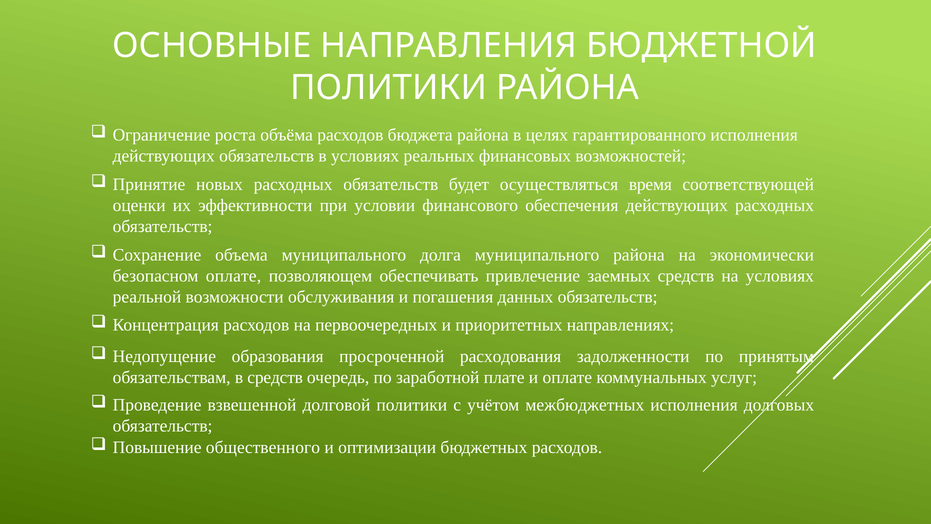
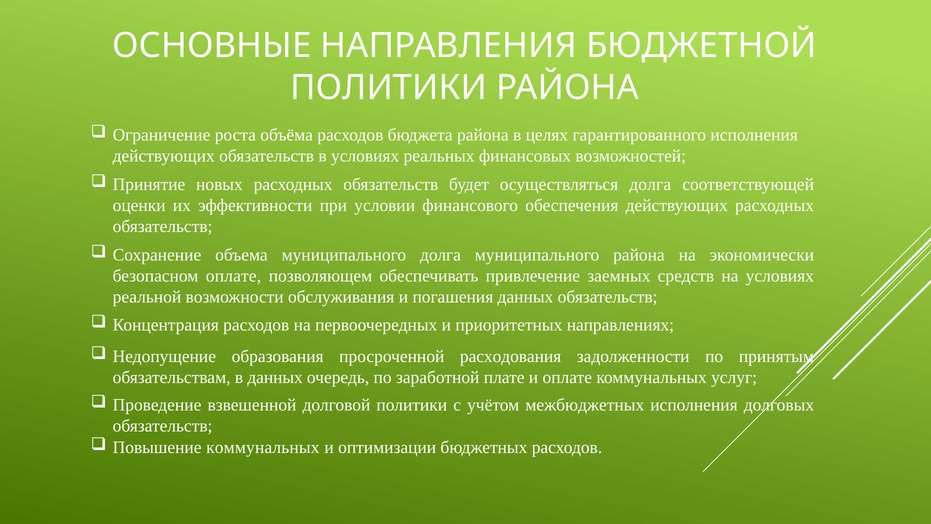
осуществляться время: время -> долга
в средств: средств -> данных
Повышение общественного: общественного -> коммунальных
